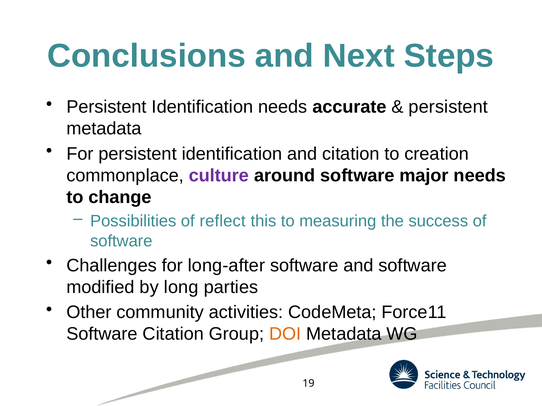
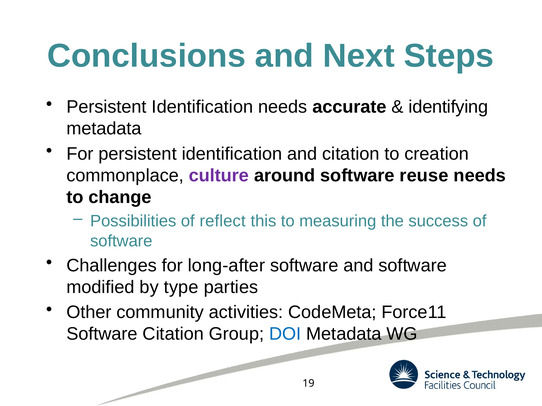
persistent at (448, 107): persistent -> identifying
major: major -> reuse
long: long -> type
DOI colour: orange -> blue
